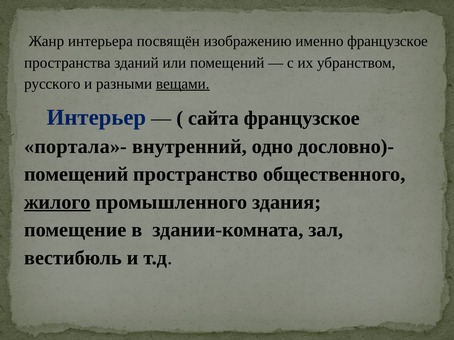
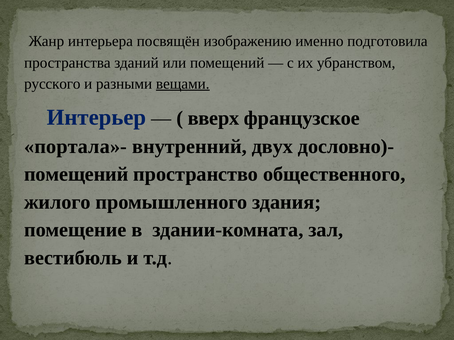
именно французское: французское -> подготовила
сайта: сайта -> вверх
одно: одно -> двух
жилого underline: present -> none
